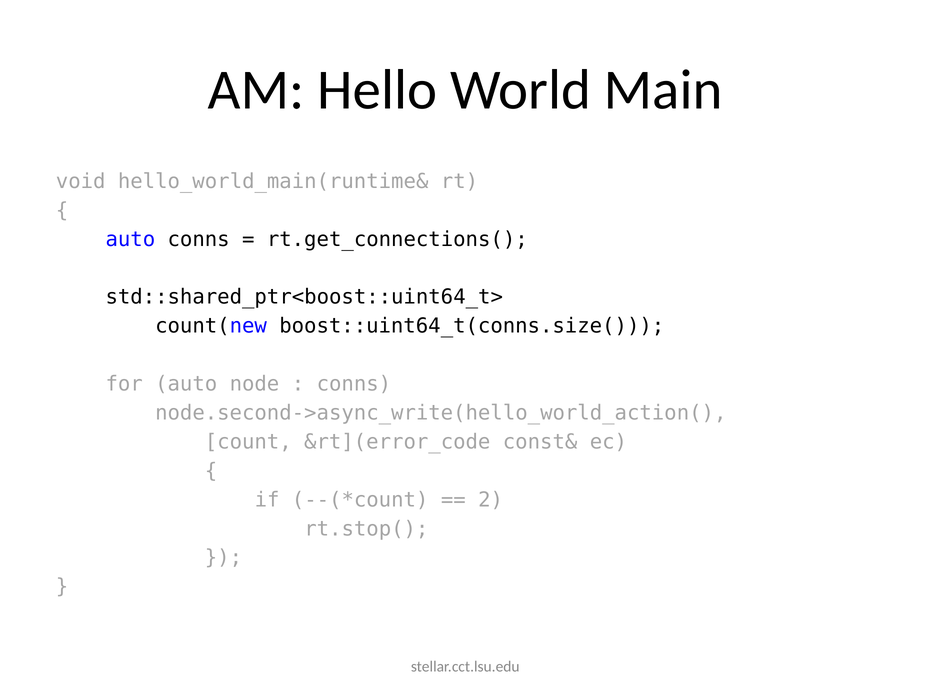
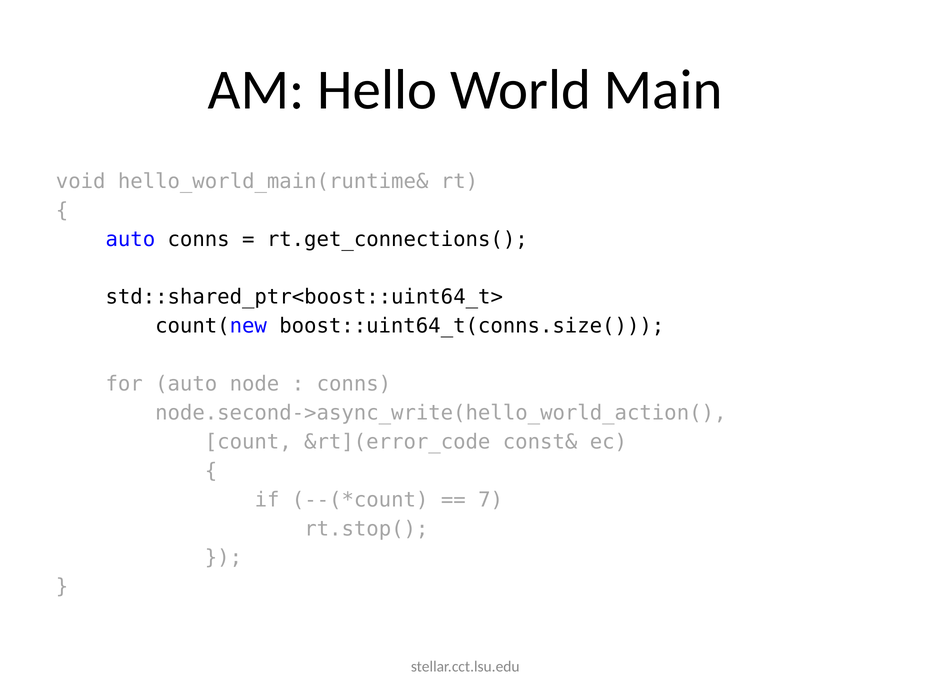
2: 2 -> 7
